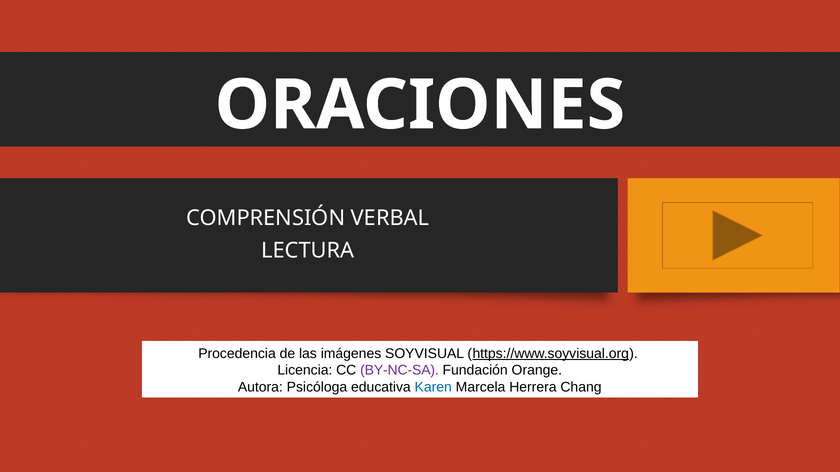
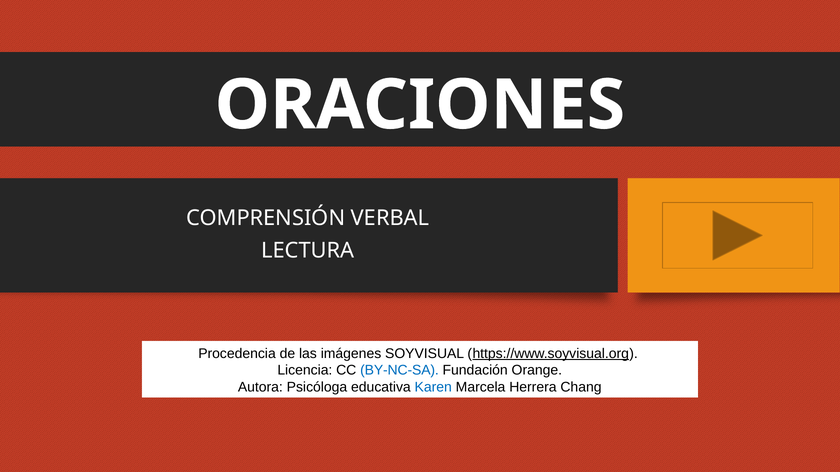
BY-NC-SA colour: purple -> blue
